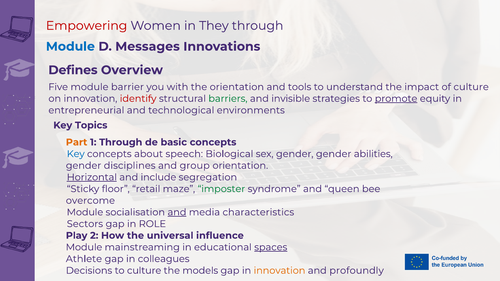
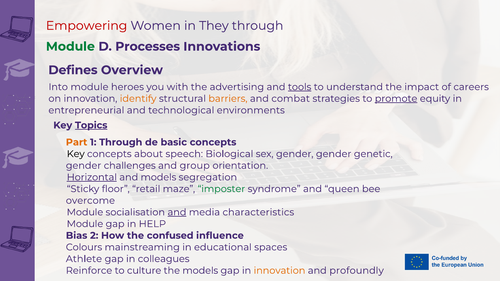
Module at (70, 47) colour: blue -> green
Messages: Messages -> Processes
Five: Five -> Into
barrier: barrier -> heroes
the orientation: orientation -> advertising
tools underline: none -> present
of culture: culture -> careers
identify colour: red -> orange
barriers colour: green -> orange
invisible: invisible -> combat
Topics underline: none -> present
Key at (76, 154) colour: blue -> black
abilities: abilities -> genetic
disciplines: disciplines -> challenges
and include: include -> models
Sectors at (85, 224): Sectors -> Module
ROLE: ROLE -> HELP
Play: Play -> Bias
universal: universal -> confused
Module at (84, 247): Module -> Colours
spaces underline: present -> none
Decisions: Decisions -> Reinforce
